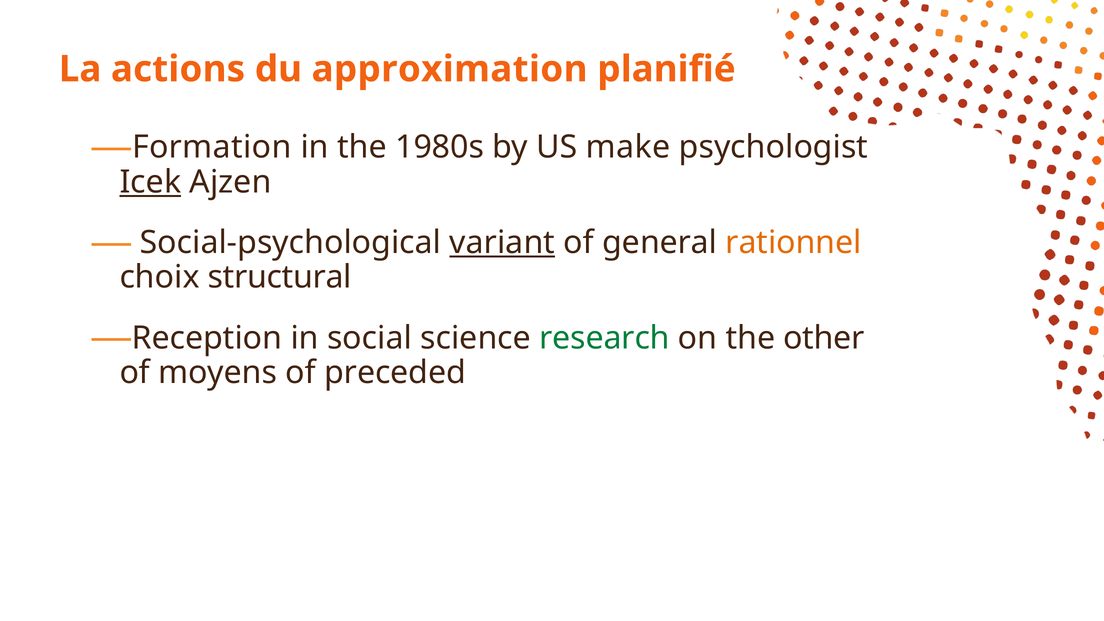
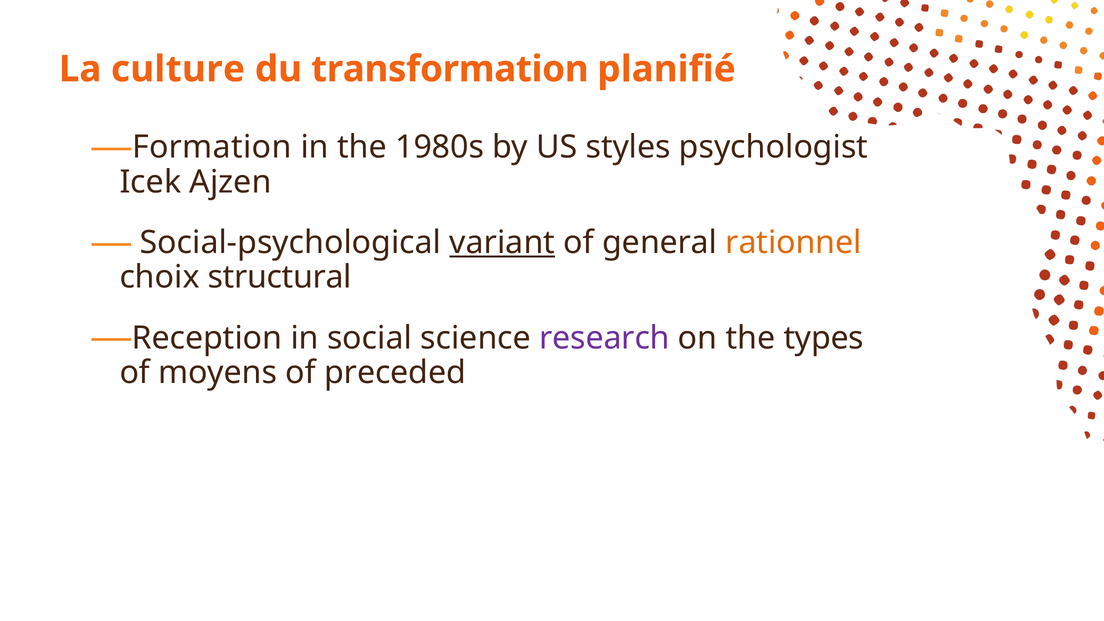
actions: actions -> culture
approximation: approximation -> transformation
make: make -> styles
Icek underline: present -> none
research colour: green -> purple
other: other -> types
